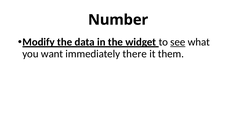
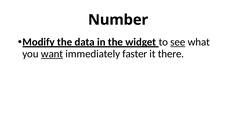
want underline: none -> present
there: there -> faster
them: them -> there
